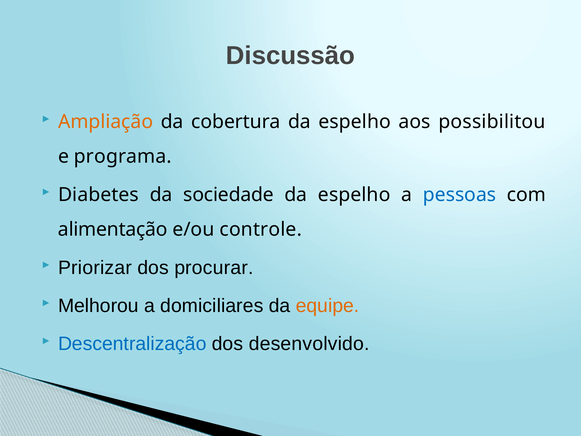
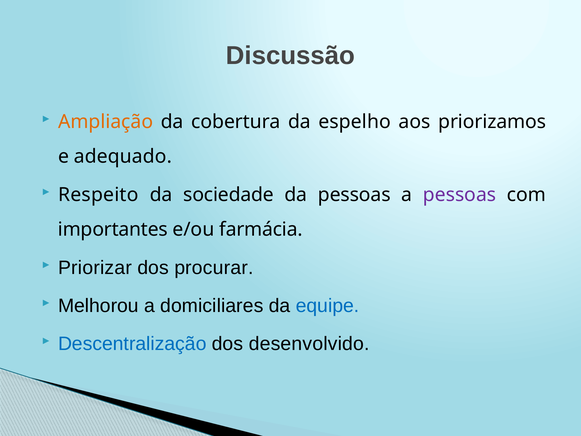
possibilitou: possibilitou -> priorizamos
programa: programa -> adequado
Diabetes: Diabetes -> Respeito
espelho at (354, 195): espelho -> pessoas
pessoas at (460, 195) colour: blue -> purple
alimentação: alimentação -> importantes
controle: controle -> farmácia
equipe colour: orange -> blue
